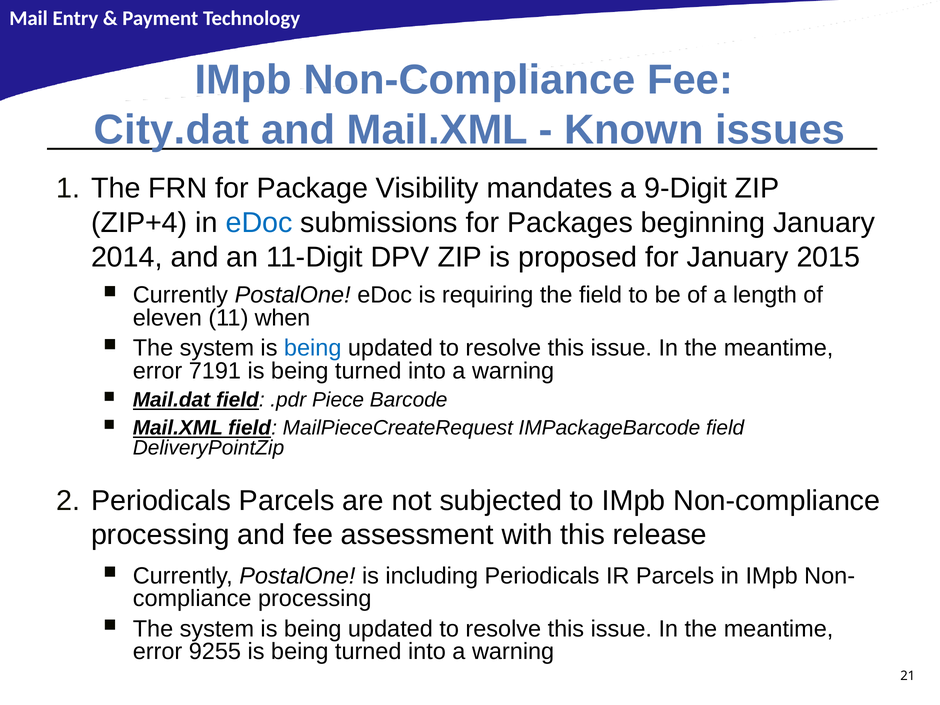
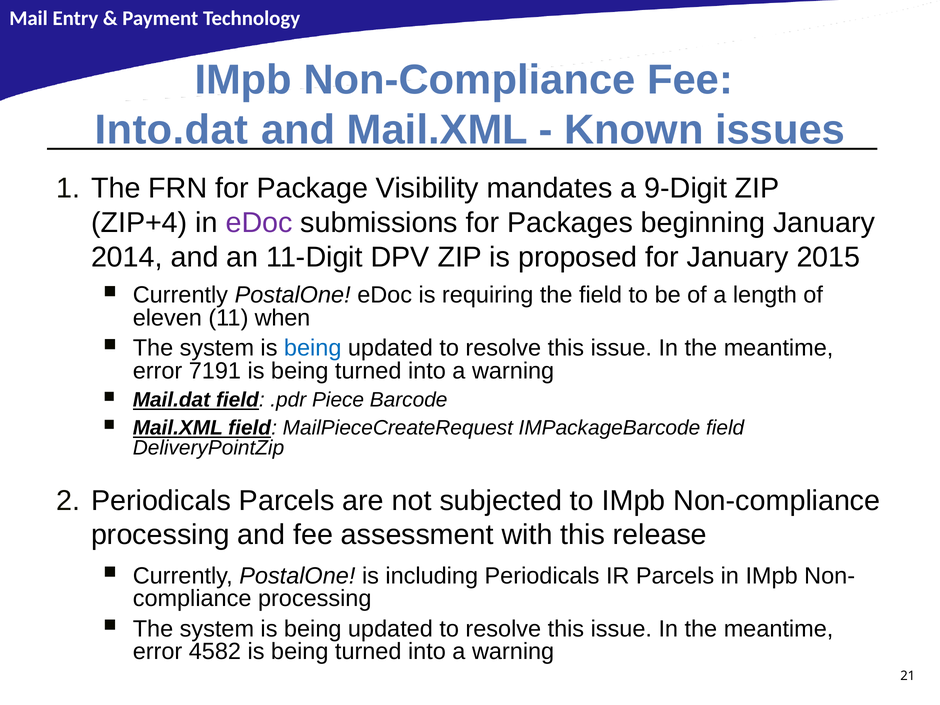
City.dat: City.dat -> Into.dat
eDoc at (259, 223) colour: blue -> purple
9255: 9255 -> 4582
